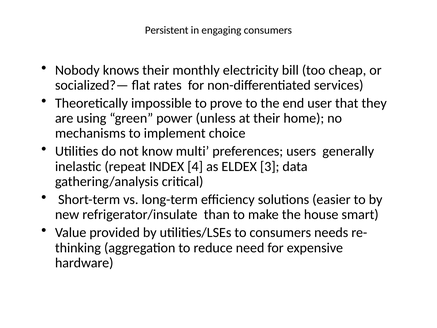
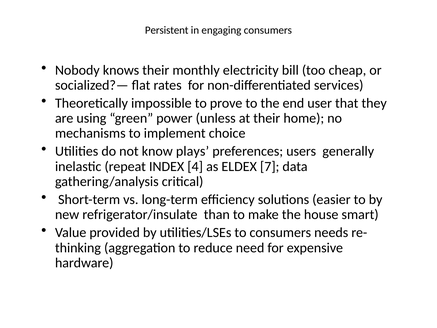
multi: multi -> plays
3: 3 -> 7
